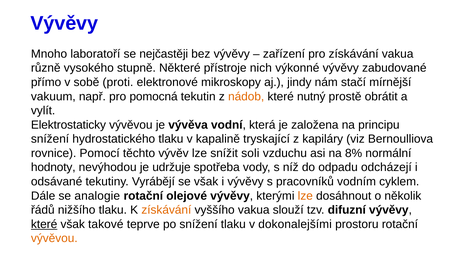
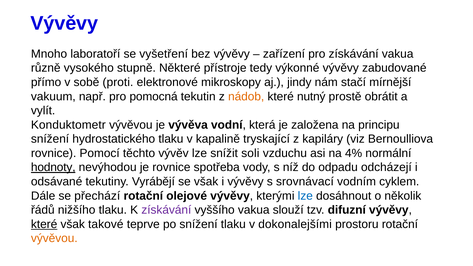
nejčastěji: nejčastěji -> vyšetření
nich: nich -> tedy
Elektrostaticky: Elektrostaticky -> Konduktometr
8%: 8% -> 4%
hodnoty underline: none -> present
je udržuje: udržuje -> rovnice
pracovníků: pracovníků -> srovnávací
analogie: analogie -> přechází
lze at (305, 196) colour: orange -> blue
získávání at (166, 210) colour: orange -> purple
